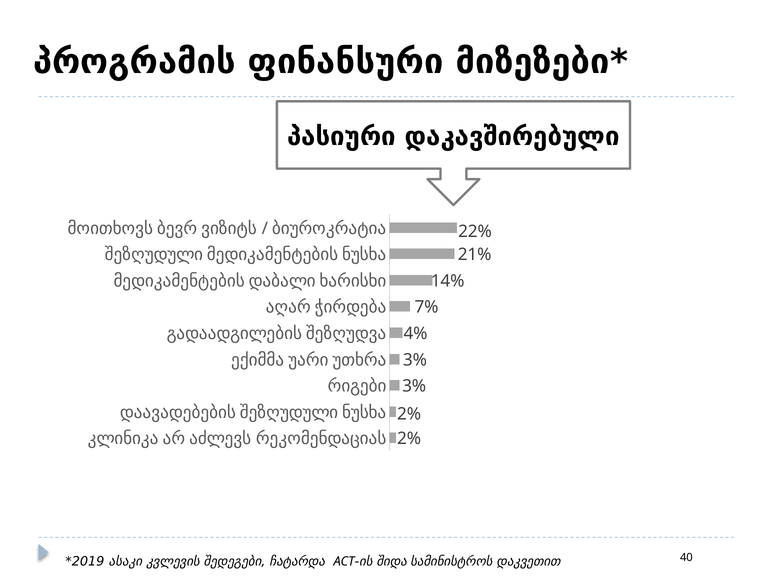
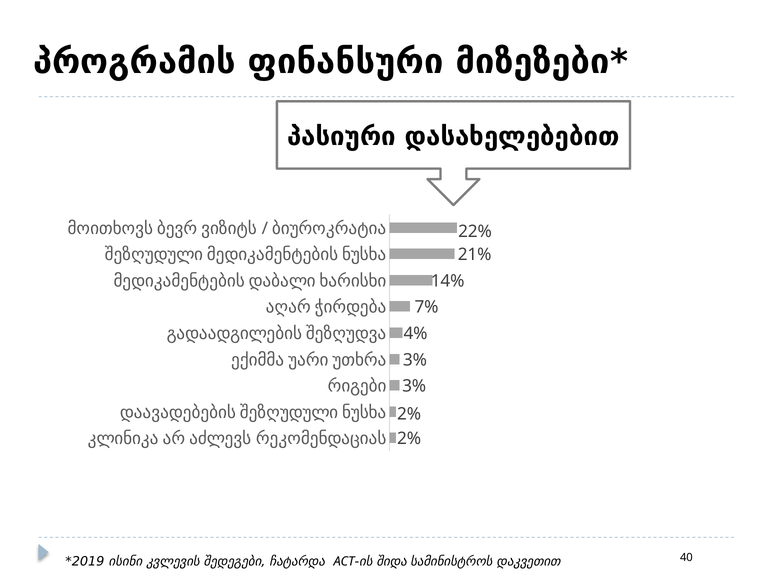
დაკავშირებული: დაკავშირებული -> დასახელებებით
ასაკი: ასაკი -> ისინი
